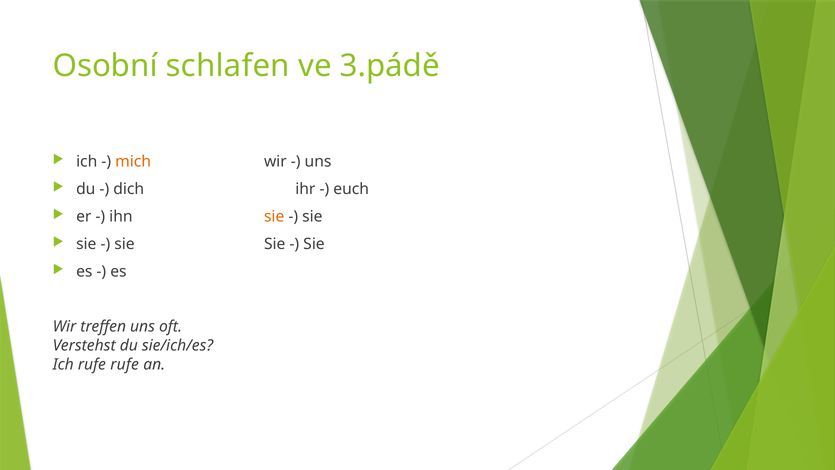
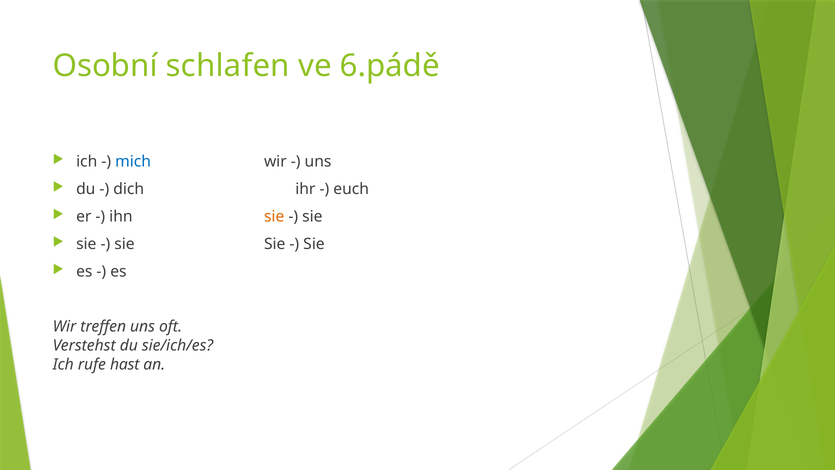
3.pádě: 3.pádě -> 6.pádě
mich colour: orange -> blue
rufe rufe: rufe -> hast
